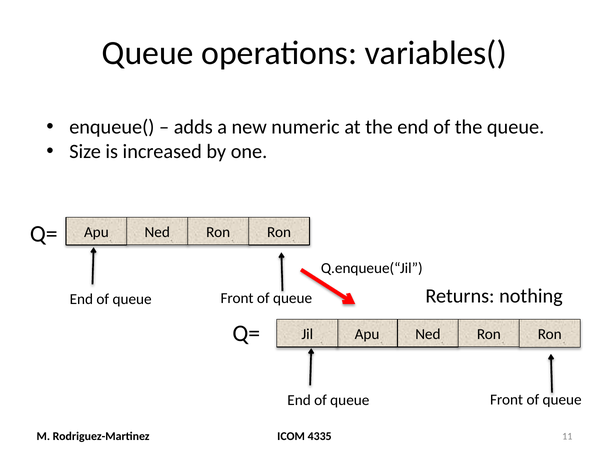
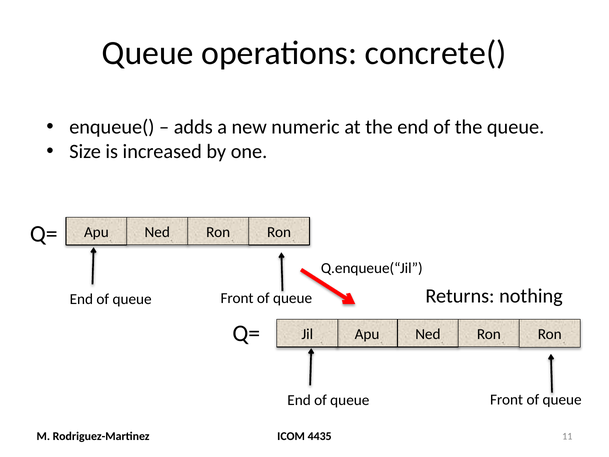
variables(: variables( -> concrete(
4335: 4335 -> 4435
